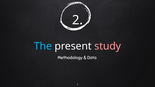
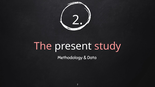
The colour: light blue -> pink
